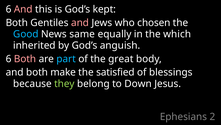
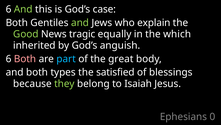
And at (23, 9) colour: pink -> light green
kept: kept -> case
and at (80, 23) colour: pink -> light green
chosen: chosen -> explain
Good colour: light blue -> light green
same: same -> tragic
make: make -> types
Down: Down -> Isaiah
2: 2 -> 0
